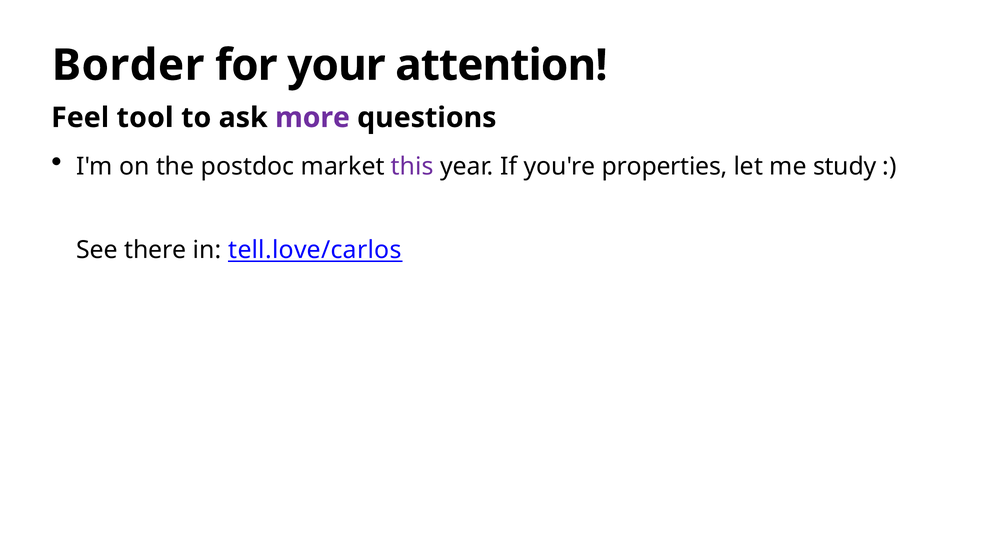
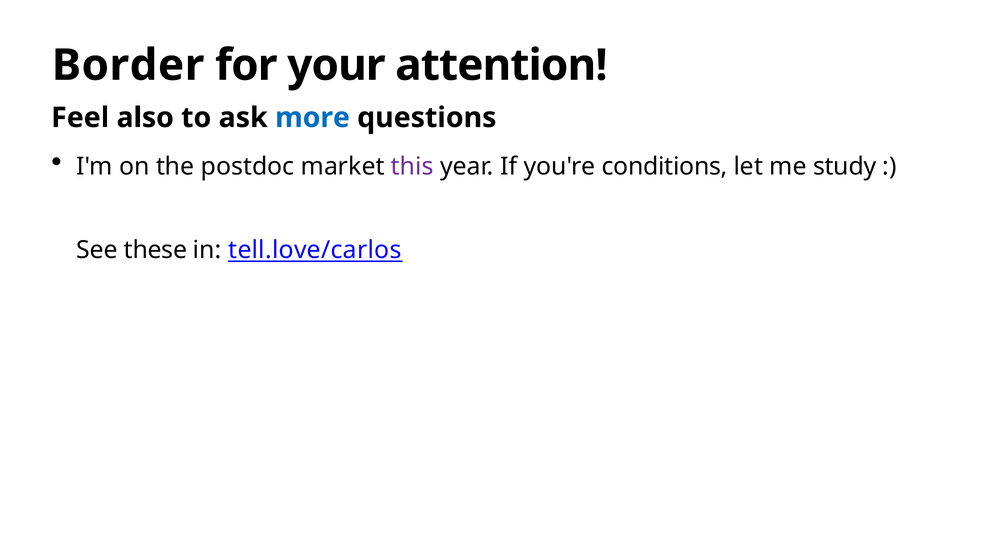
tool: tool -> also
more colour: purple -> blue
properties: properties -> conditions
there: there -> these
